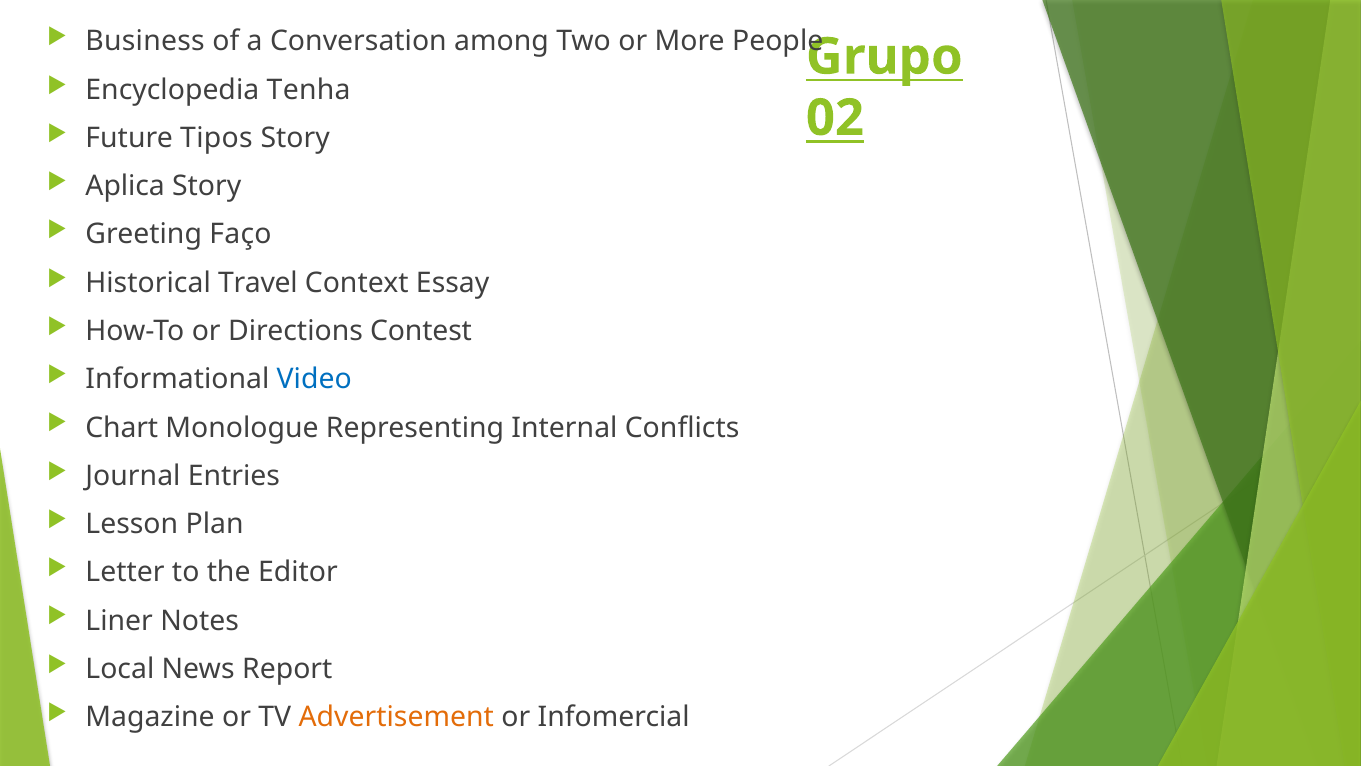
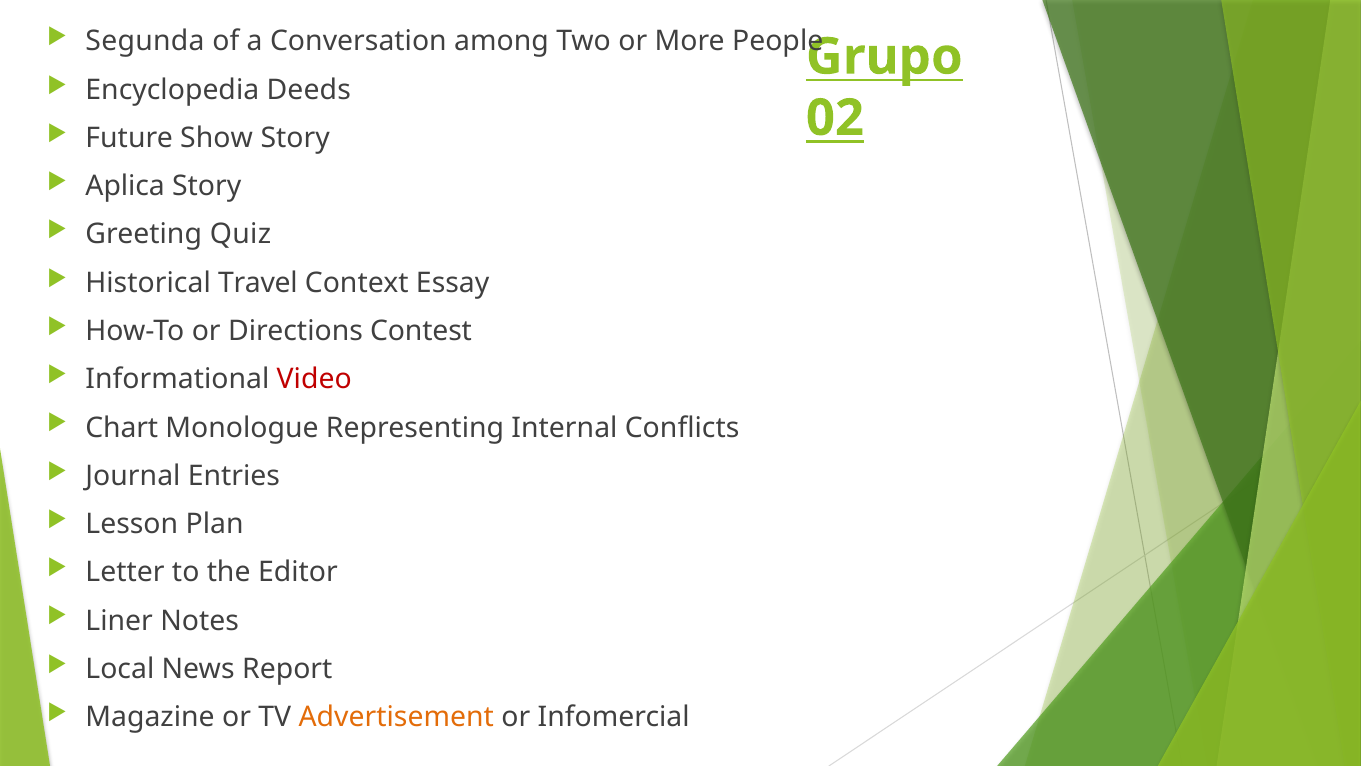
Business: Business -> Segunda
Tenha: Tenha -> Deeds
Tipos: Tipos -> Show
Faço: Faço -> Quiz
Video colour: blue -> red
